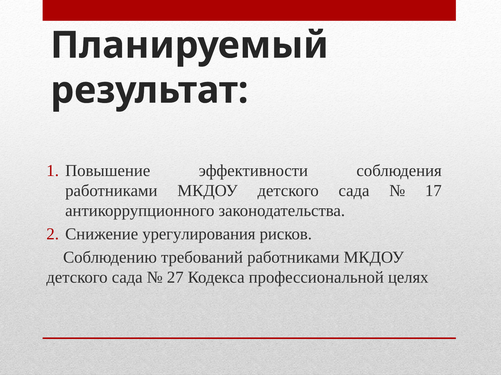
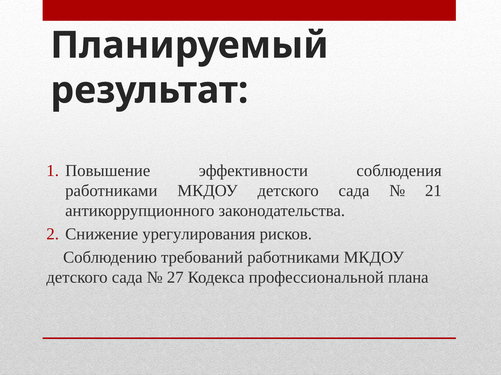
17: 17 -> 21
целях: целях -> плана
